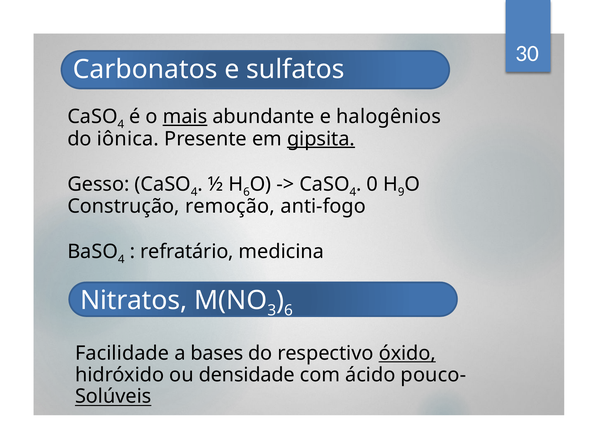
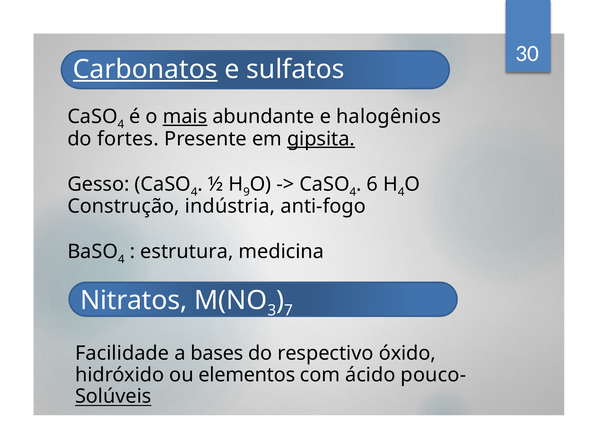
Carbonatos underline: none -> present
iônica: iônica -> fortes
6 at (247, 192): 6 -> 9
0: 0 -> 6
9 at (401, 192): 9 -> 4
remoção: remoção -> indústria
refratário: refratário -> estrutura
6 at (289, 310): 6 -> 7
óxido underline: present -> none
densidade: densidade -> elementos
